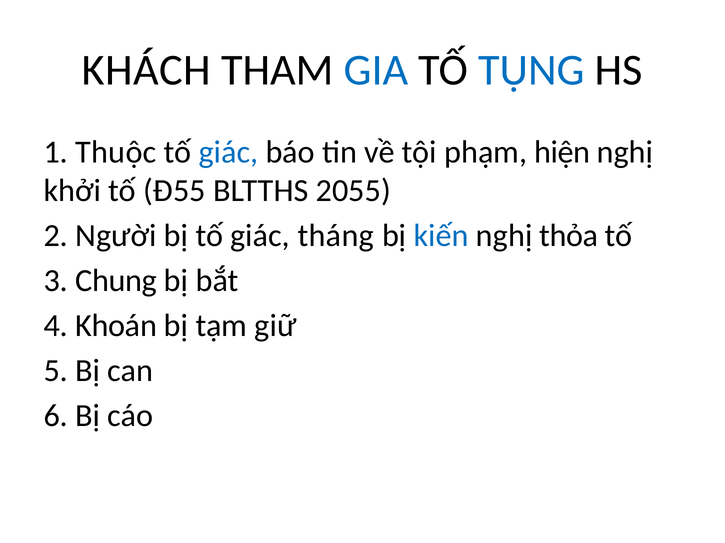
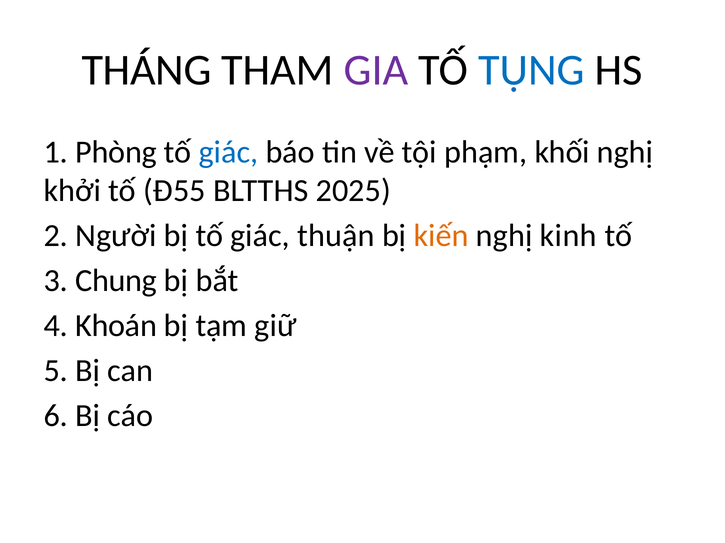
KHÁCH: KHÁCH -> THÁNG
GIA colour: blue -> purple
Thuộc: Thuộc -> Phòng
hiện: hiện -> khối
2055: 2055 -> 2025
tháng: tháng -> thuận
kiến colour: blue -> orange
thỏa: thỏa -> kinh
